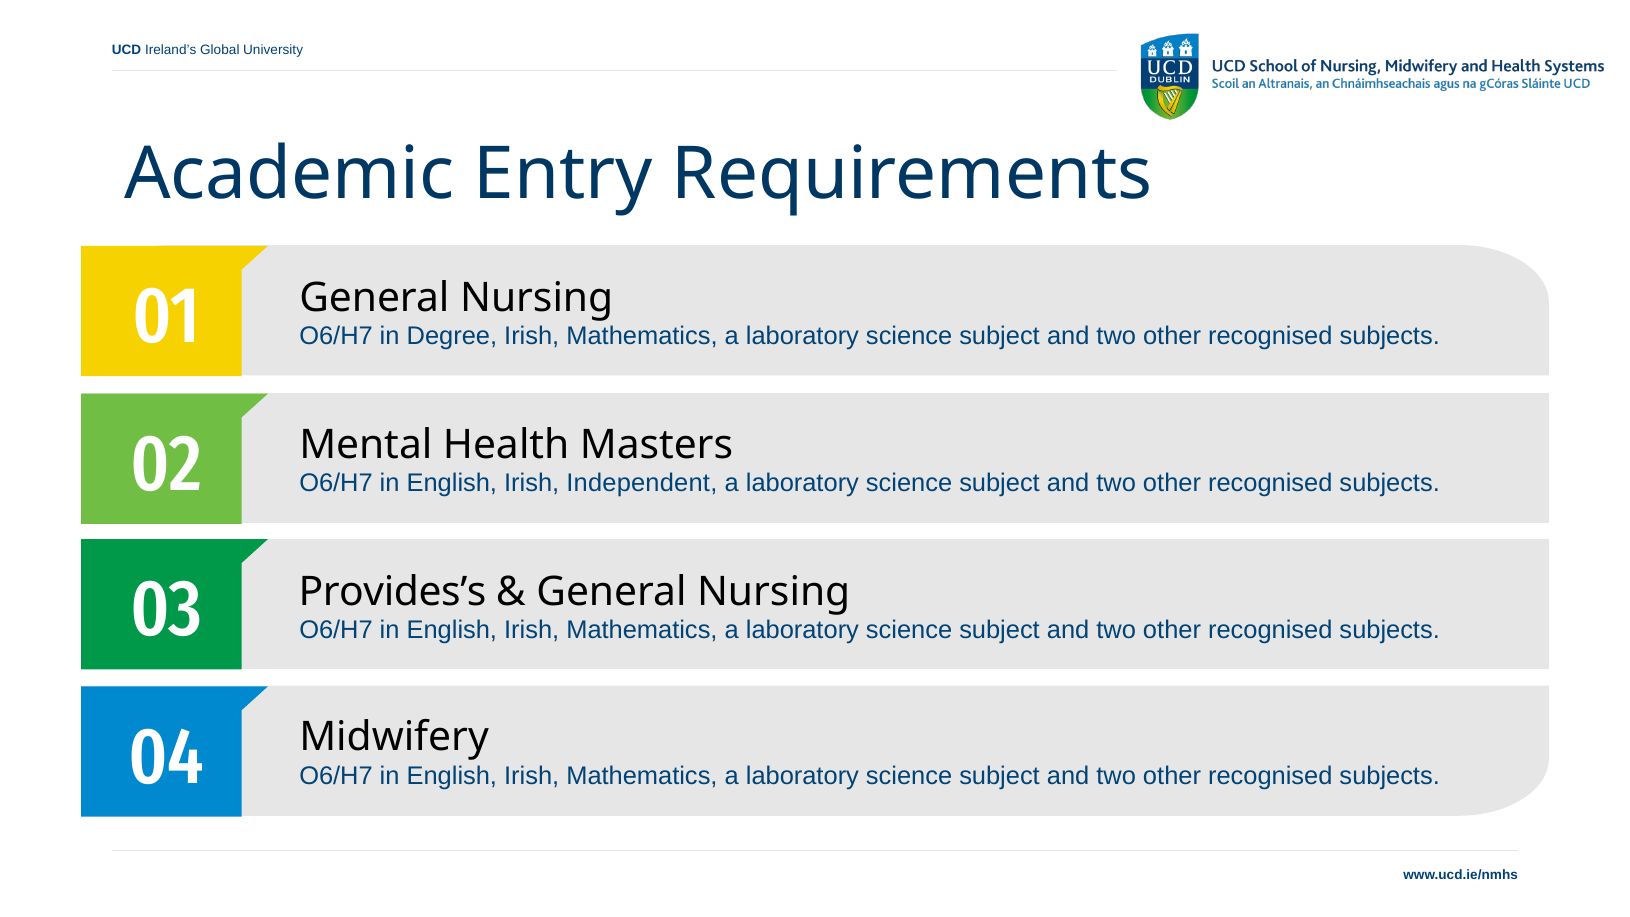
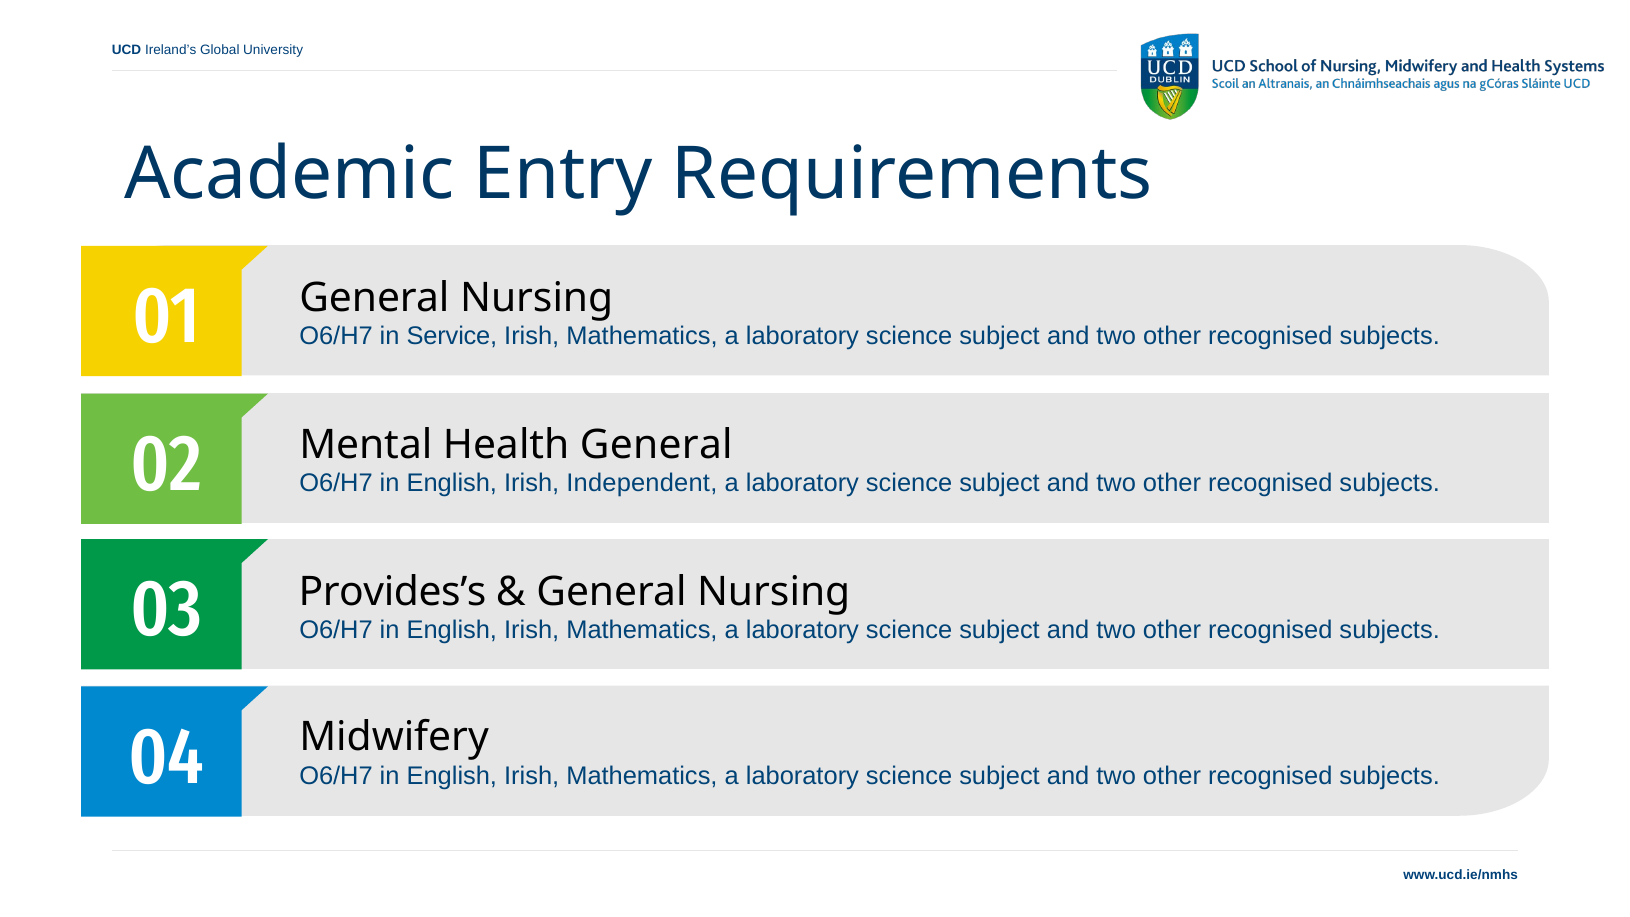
Degree: Degree -> Service
Health Masters: Masters -> General
